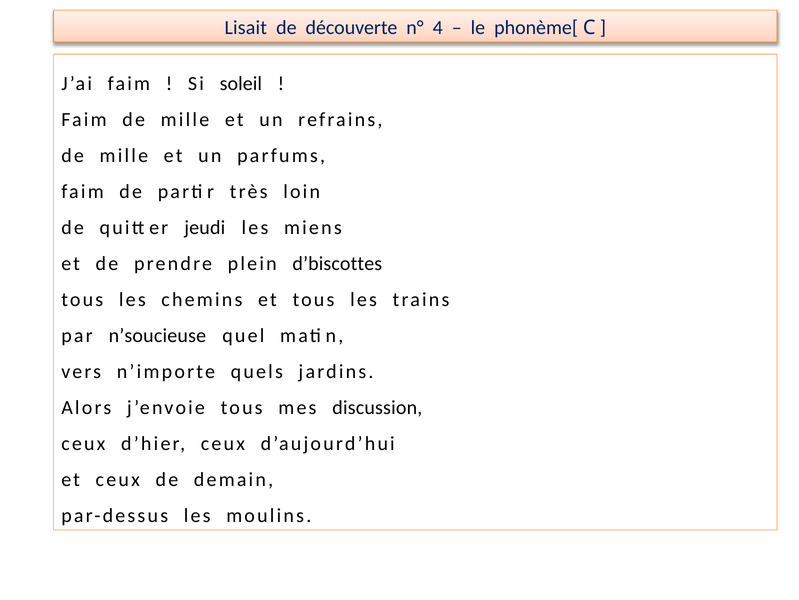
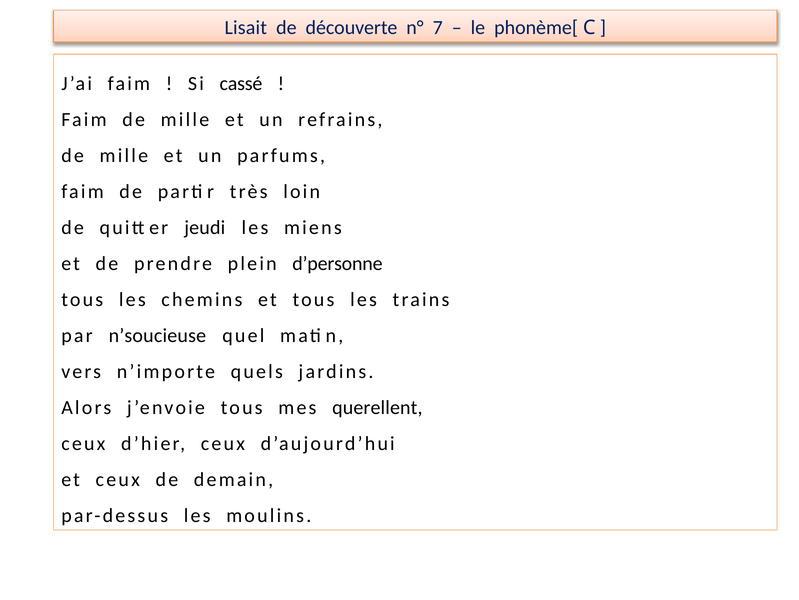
4: 4 -> 7
soleil: soleil -> cassé
d’biscottes: d’biscottes -> d’personne
discussion: discussion -> querellent
